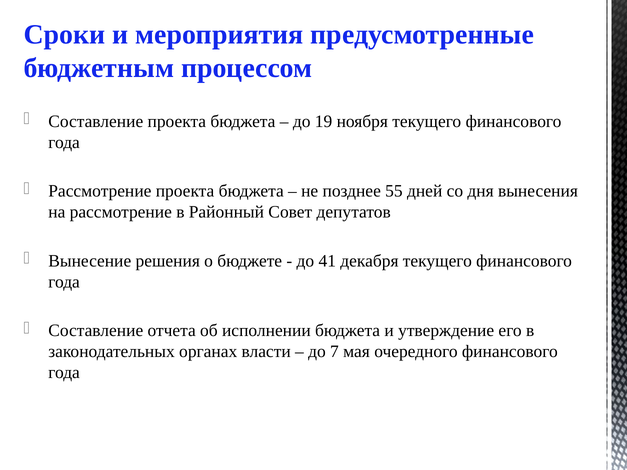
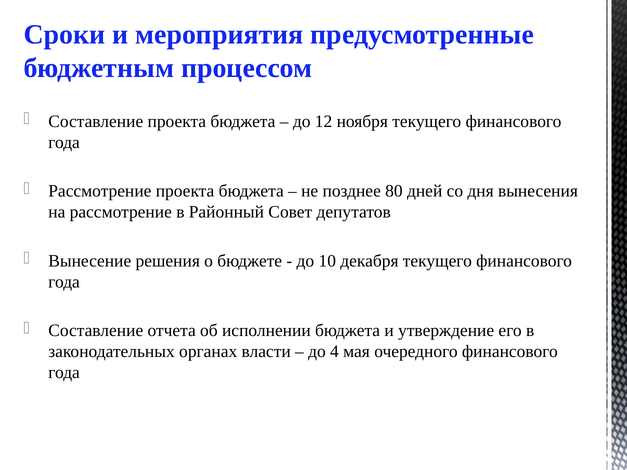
19: 19 -> 12
55: 55 -> 80
41: 41 -> 10
7: 7 -> 4
